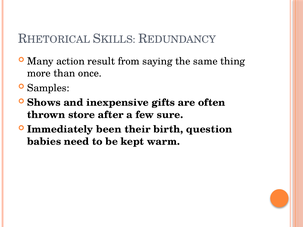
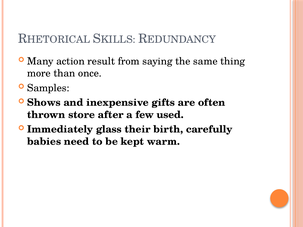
sure: sure -> used
been: been -> glass
question: question -> carefully
